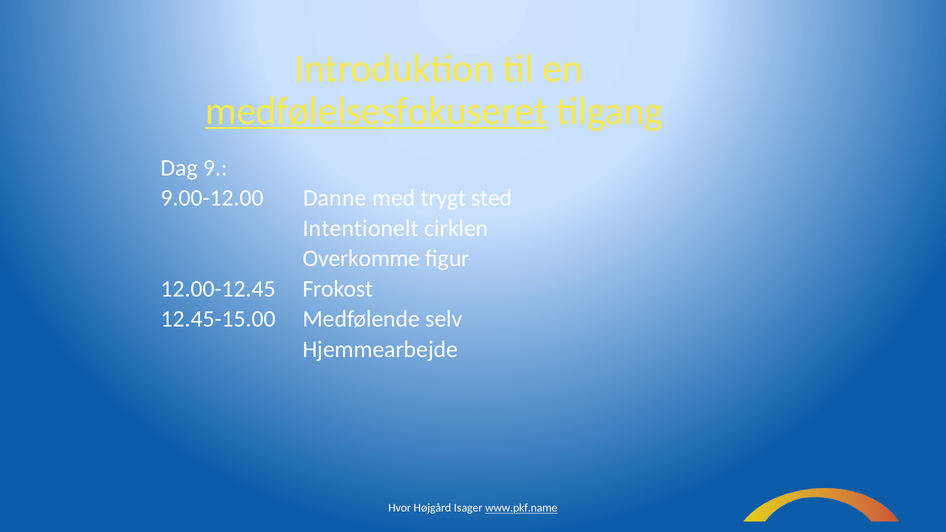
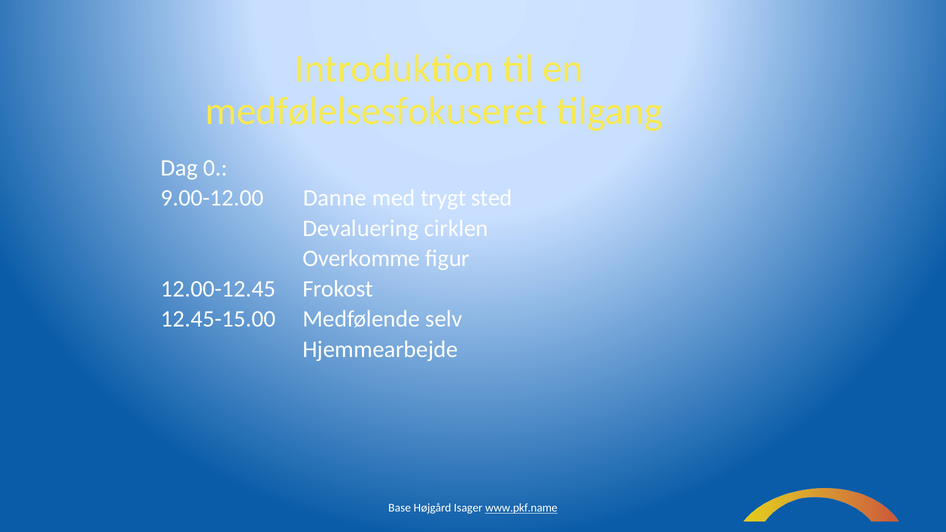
medfølelsesfokuseret underline: present -> none
9: 9 -> 0
Intentionelt: Intentionelt -> Devaluering
Hvor: Hvor -> Base
